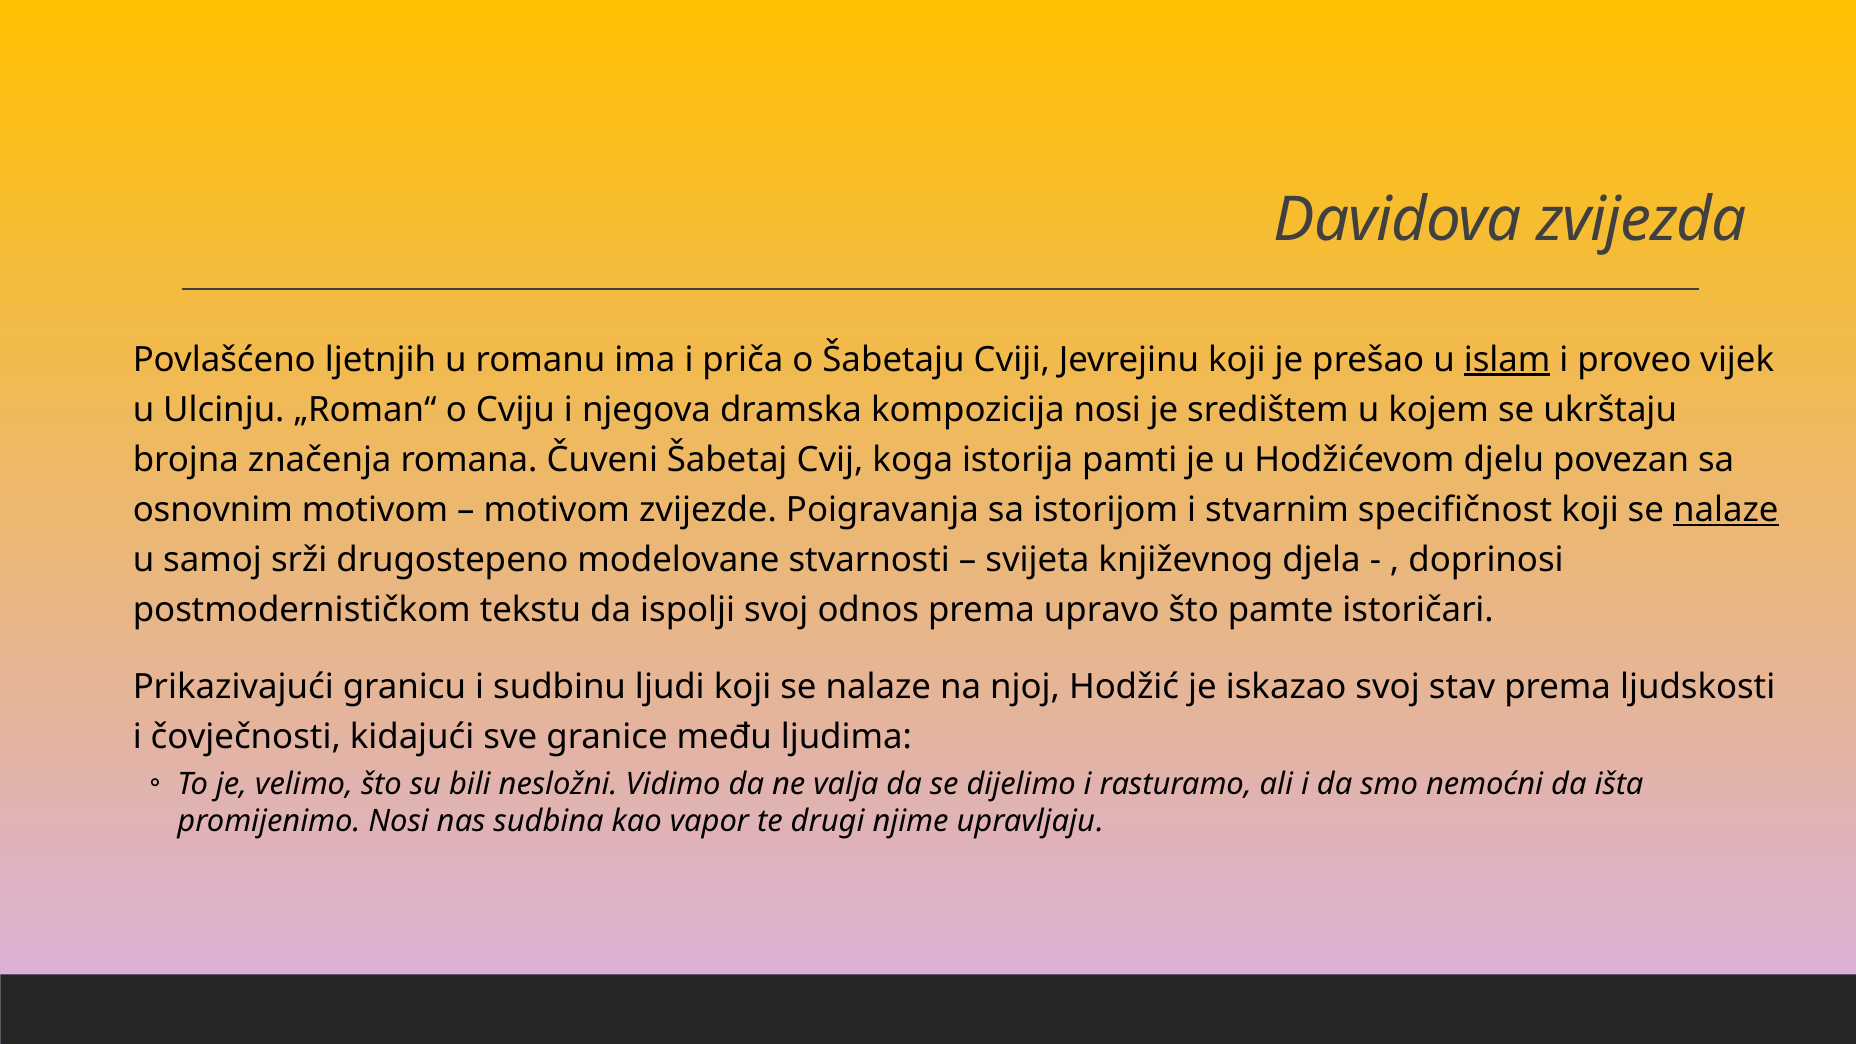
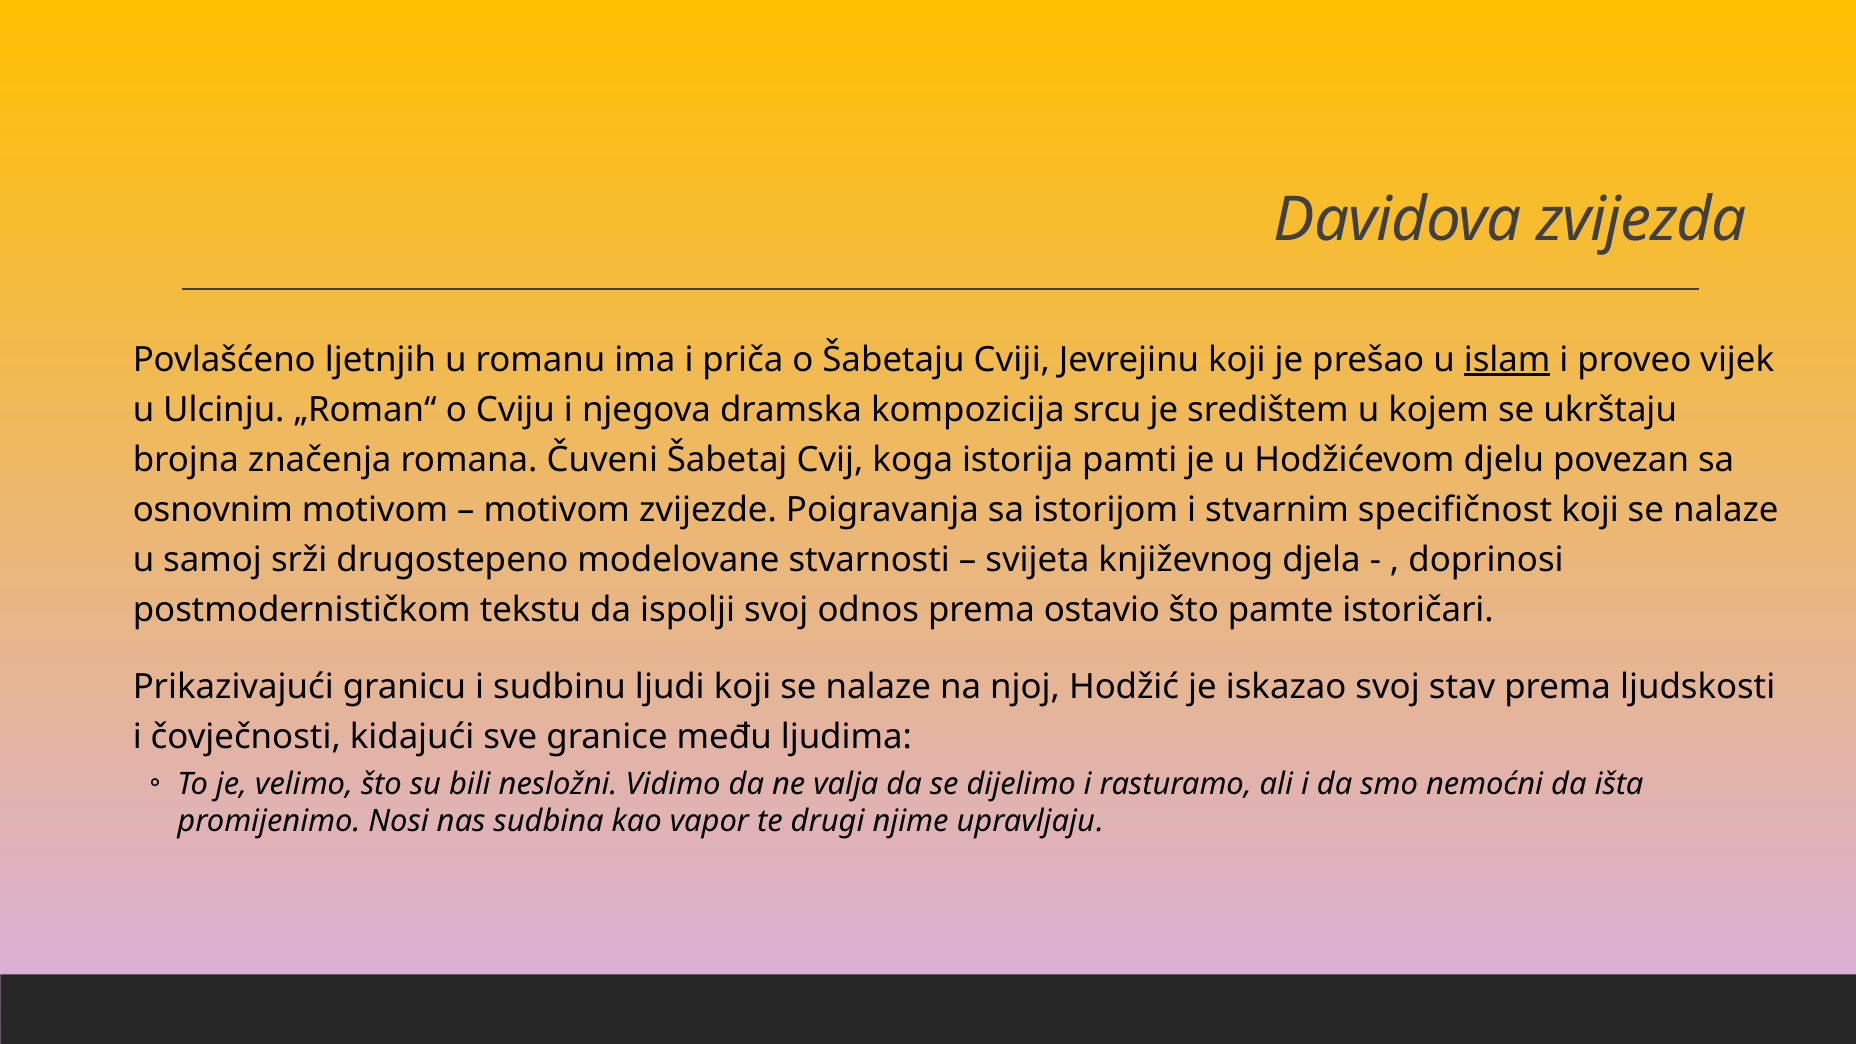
kompozicija nosi: nosi -> srcu
nalaze at (1726, 510) underline: present -> none
upravo: upravo -> ostavio
